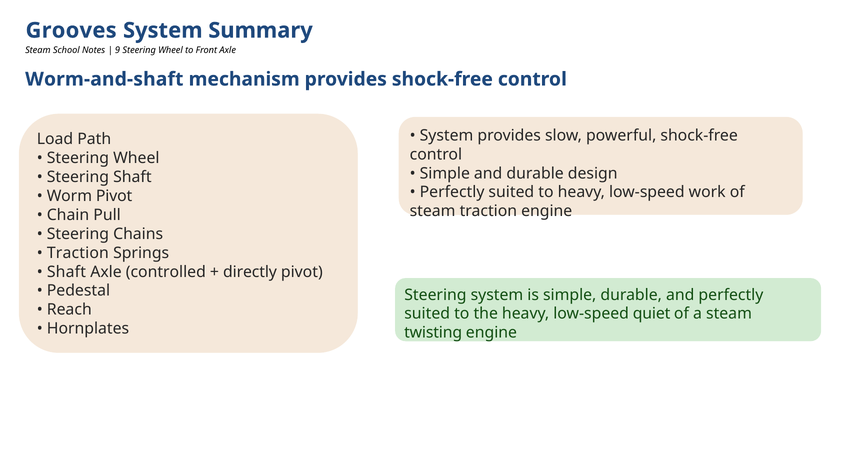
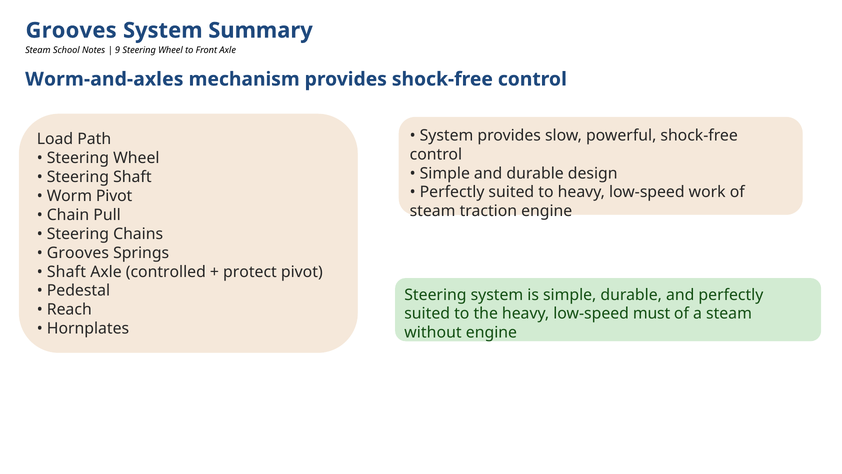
Worm-and-shaft: Worm-and-shaft -> Worm-and-axles
Traction at (78, 253): Traction -> Grooves
directly: directly -> protect
quiet: quiet -> must
twisting: twisting -> without
